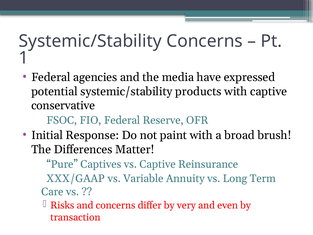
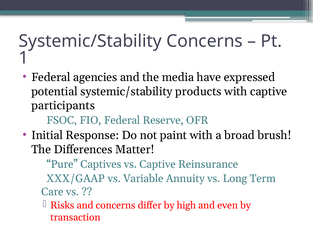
conservative: conservative -> participants
very: very -> high
